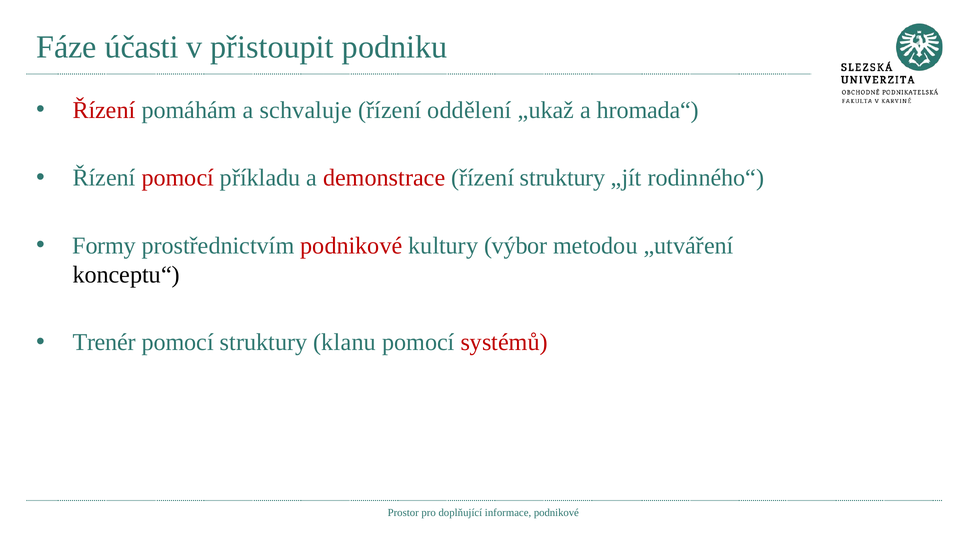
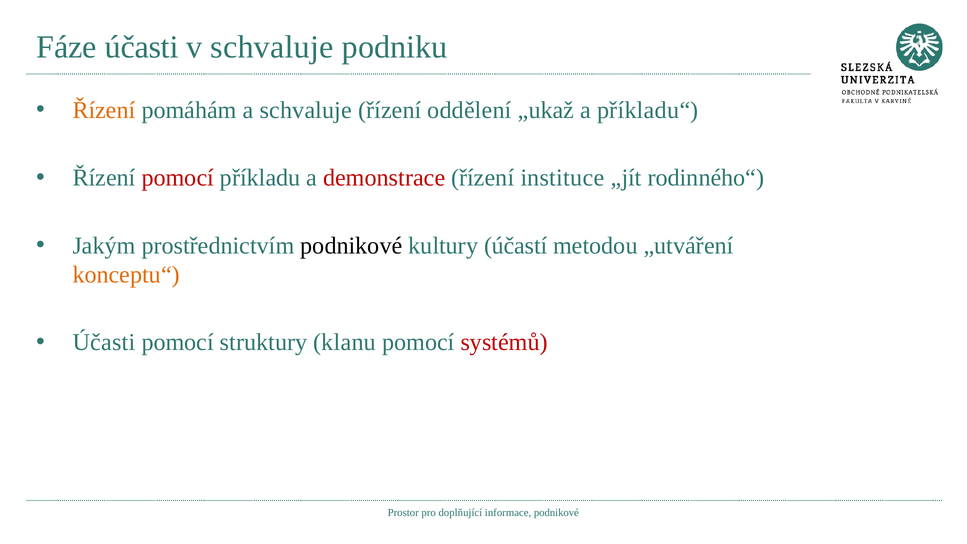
v přistoupit: přistoupit -> schvaluje
Řízení at (104, 110) colour: red -> orange
hromada“: hromada“ -> příkladu“
řízení struktury: struktury -> instituce
Formy: Formy -> Jakým
podnikové at (351, 246) colour: red -> black
výbor: výbor -> účastí
konceptu“ colour: black -> orange
Trenér at (104, 342): Trenér -> Účasti
